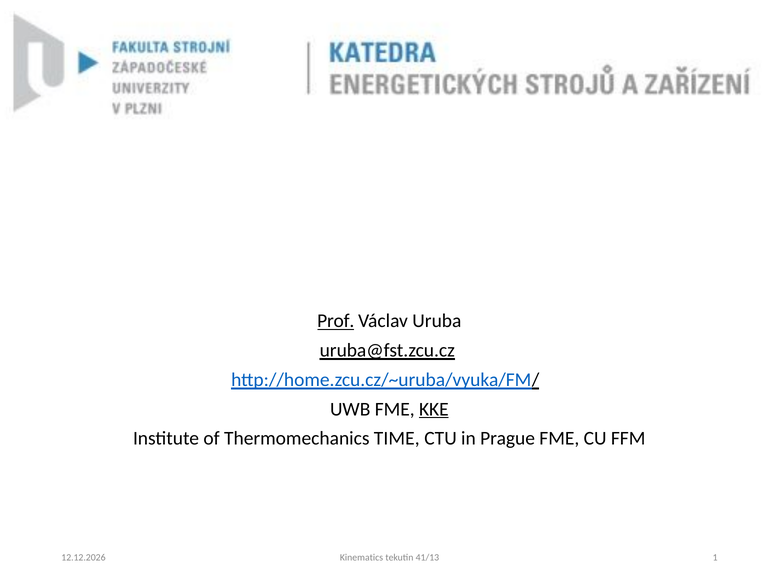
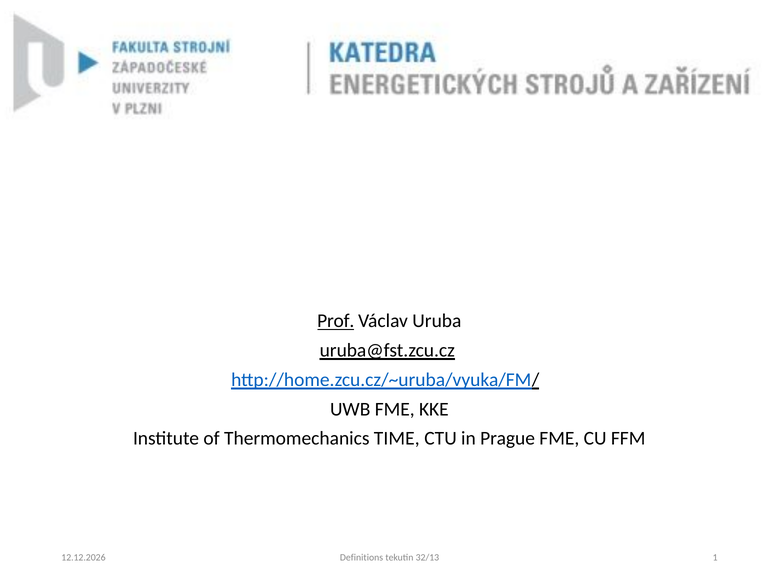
KKE underline: present -> none
Kinematics: Kinematics -> Definitions
41/13: 41/13 -> 32/13
